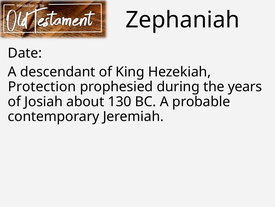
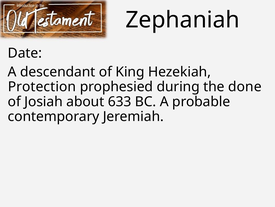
years: years -> done
130: 130 -> 633
